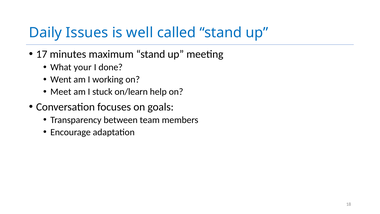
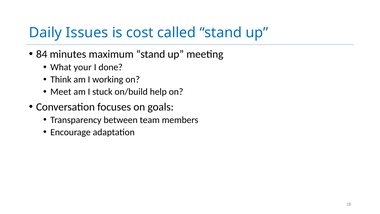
well: well -> cost
17: 17 -> 84
Went: Went -> Think
on/learn: on/learn -> on/build
